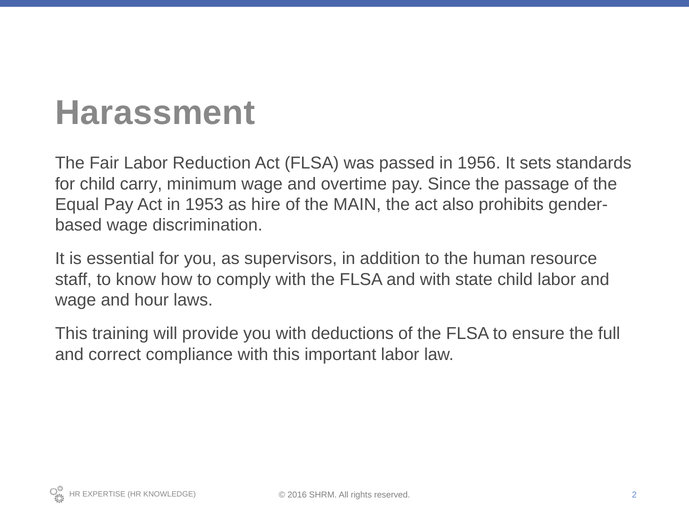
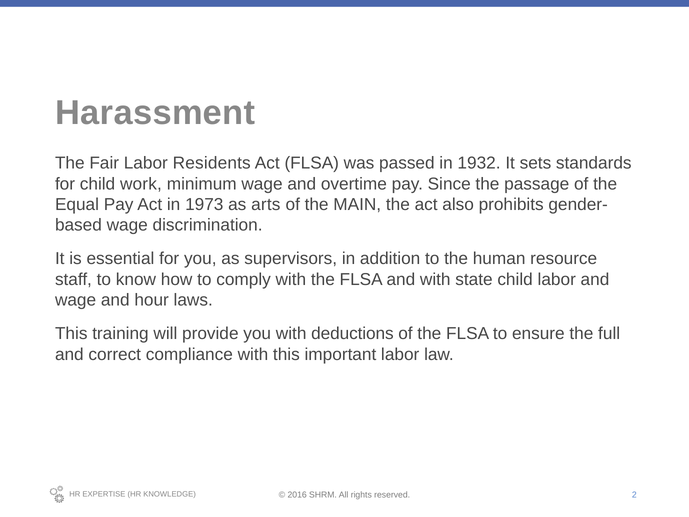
Reduction: Reduction -> Residents
1956: 1956 -> 1932
carry: carry -> work
1953: 1953 -> 1973
hire: hire -> arts
